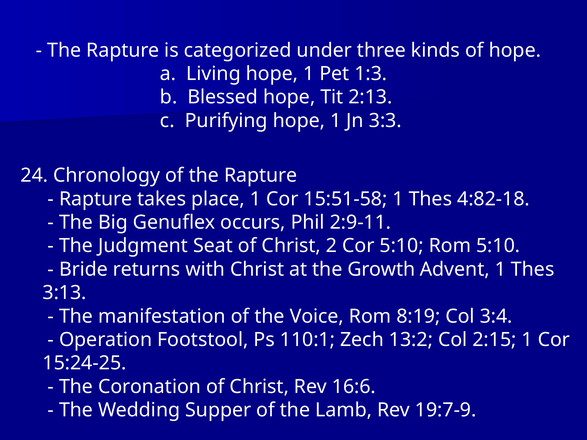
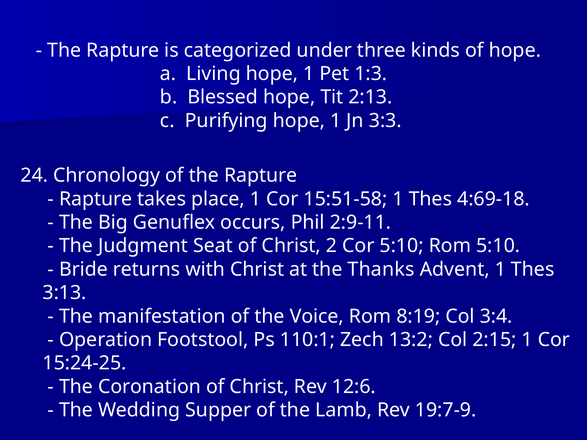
4:82-18: 4:82-18 -> 4:69-18
Growth: Growth -> Thanks
16:6: 16:6 -> 12:6
